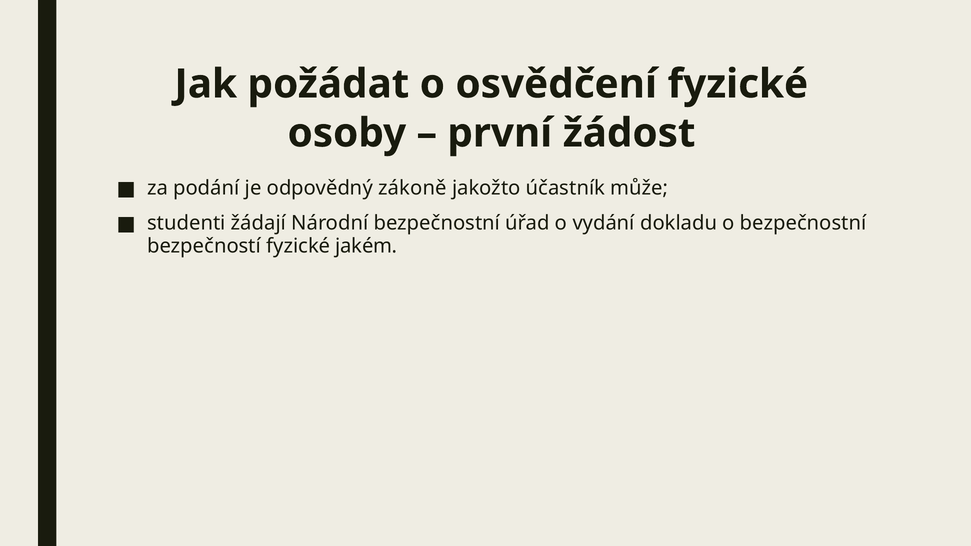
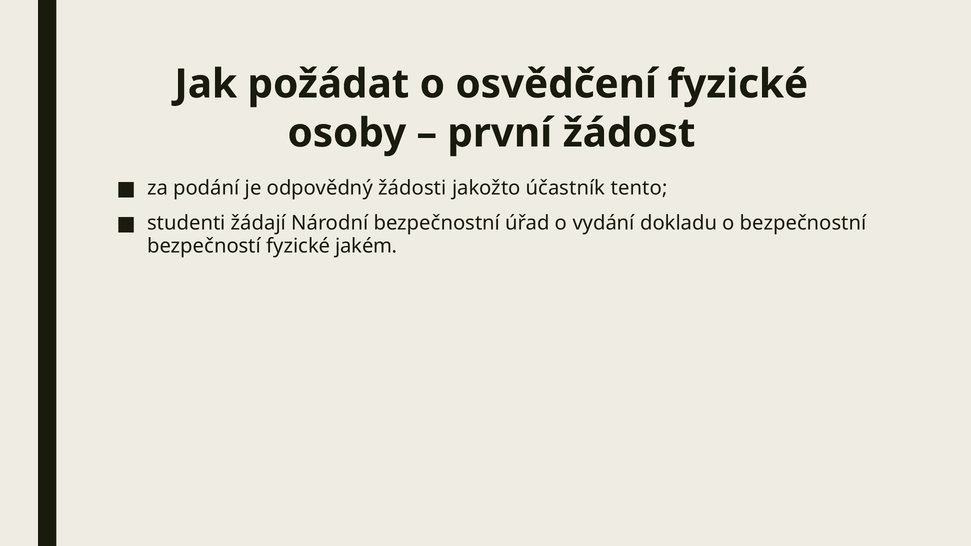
zákoně: zákoně -> žádosti
může: může -> tento
